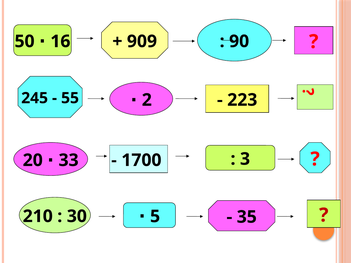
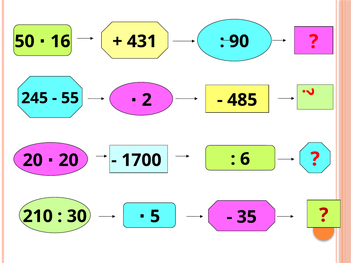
909: 909 -> 431
223: 223 -> 485
3: 3 -> 6
20 33: 33 -> 20
